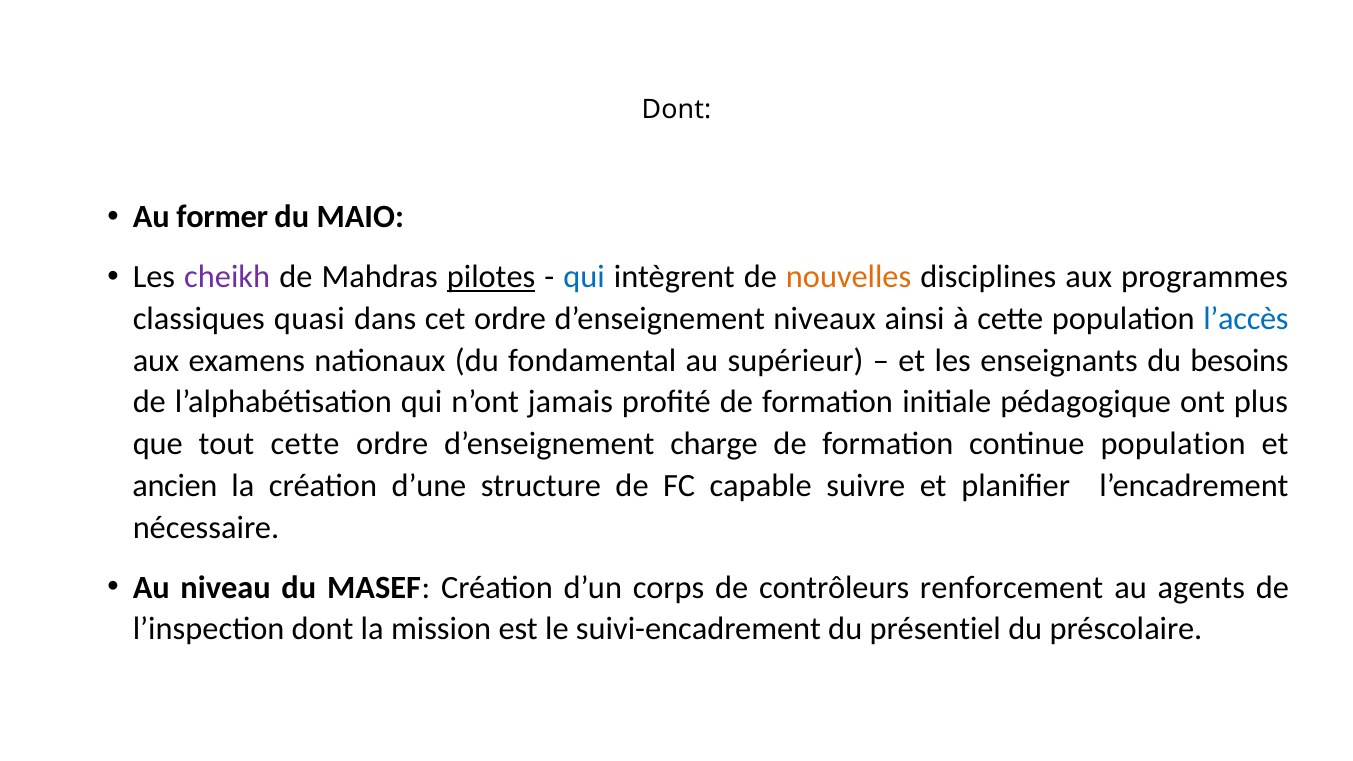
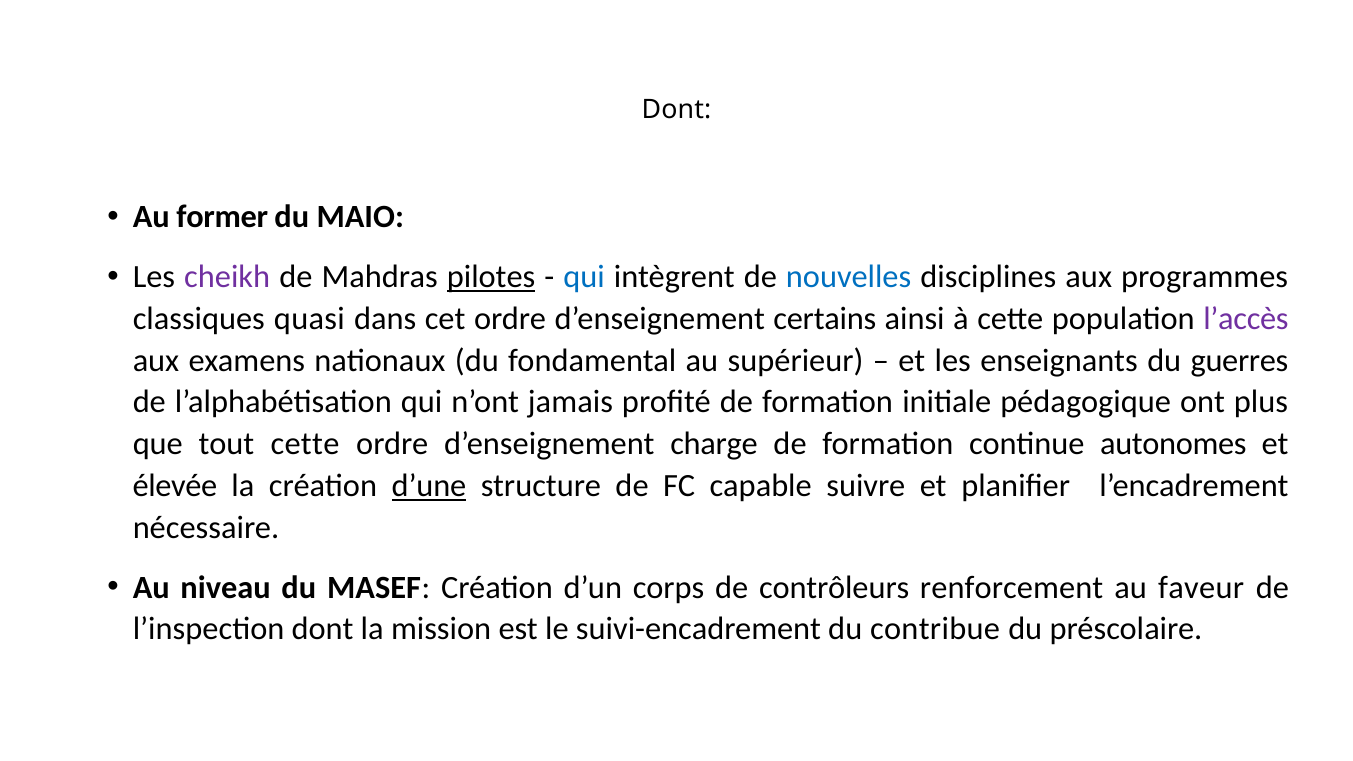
nouvelles colour: orange -> blue
niveaux: niveaux -> certains
l’accès colour: blue -> purple
besoins: besoins -> guerres
continue population: population -> autonomes
ancien: ancien -> élevée
d’une underline: none -> present
agents: agents -> faveur
présentiel: présentiel -> contribue
